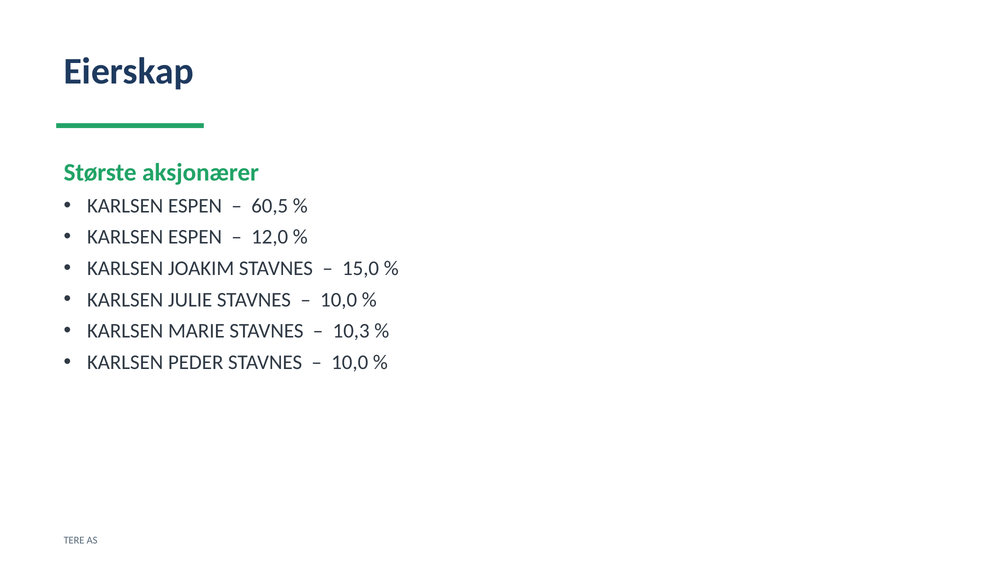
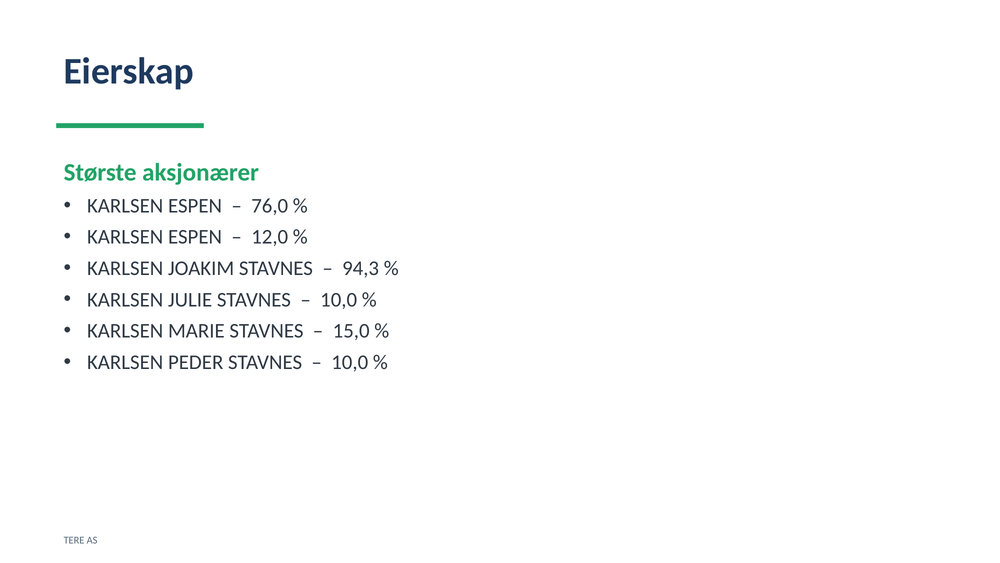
60,5: 60,5 -> 76,0
15,0: 15,0 -> 94,3
10,3: 10,3 -> 15,0
